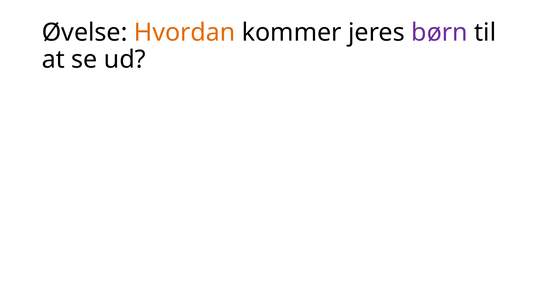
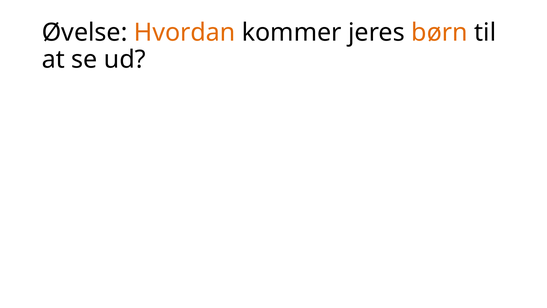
børn colour: purple -> orange
